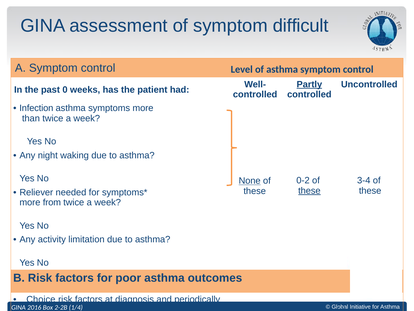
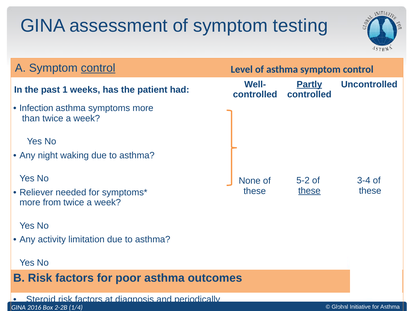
difficult: difficult -> testing
control at (98, 68) underline: none -> present
past 0: 0 -> 1
0-2: 0-2 -> 5-2
None underline: present -> none
Choice: Choice -> Steroid
